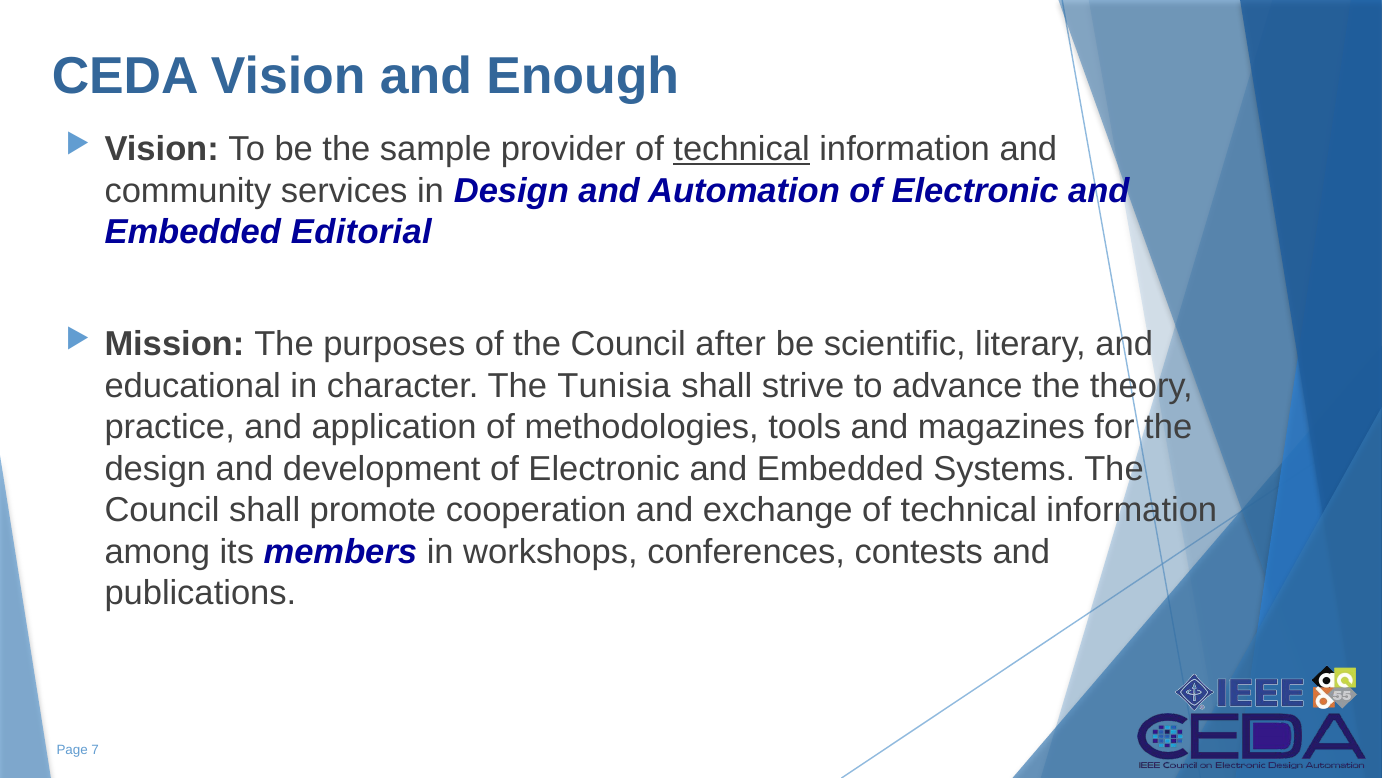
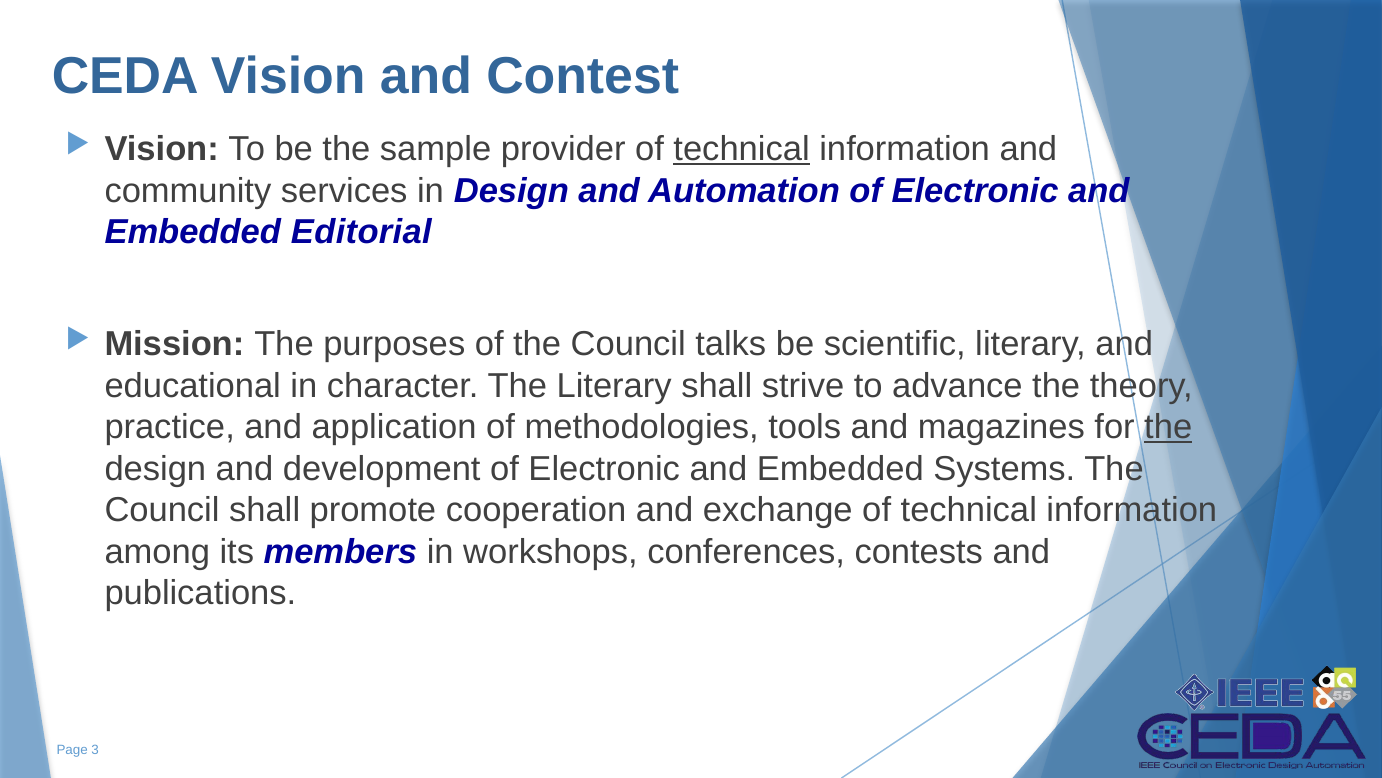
Enough: Enough -> Contest
after: after -> talks
The Tunisia: Tunisia -> Literary
the at (1168, 427) underline: none -> present
7: 7 -> 3
